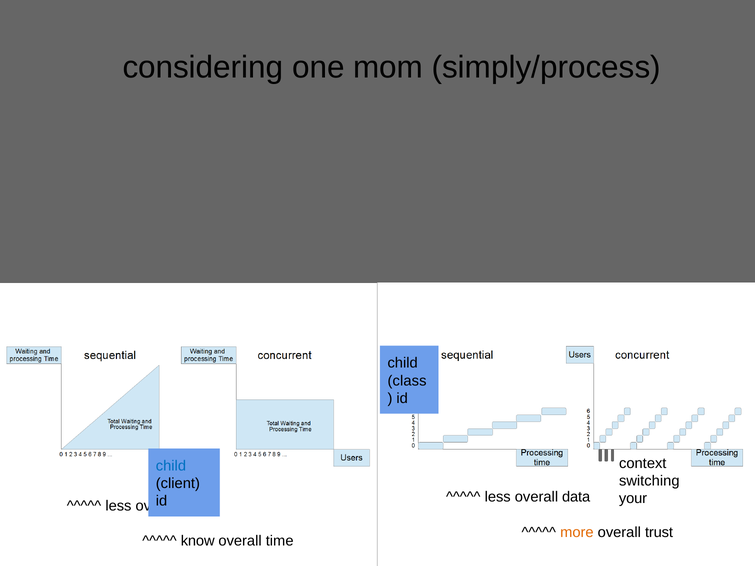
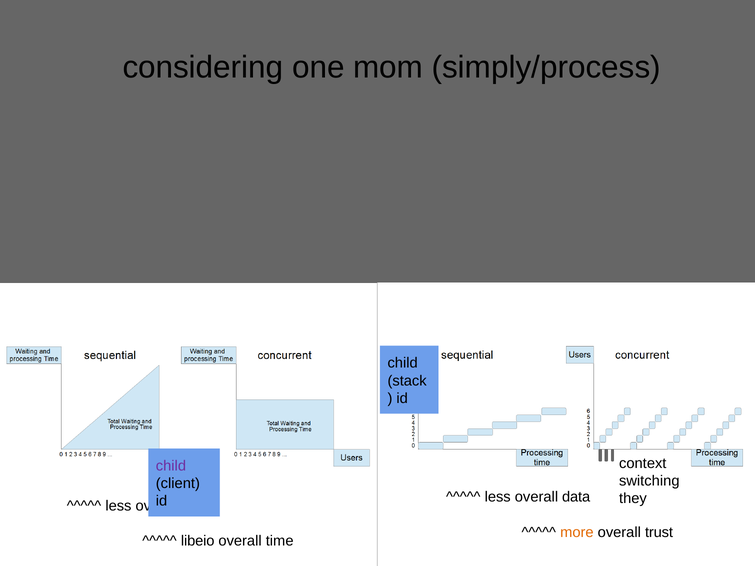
class: class -> stack
child at (171, 466) colour: blue -> purple
your: your -> they
know: know -> libeio
